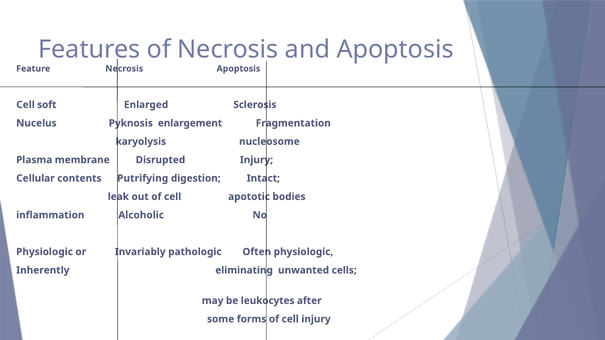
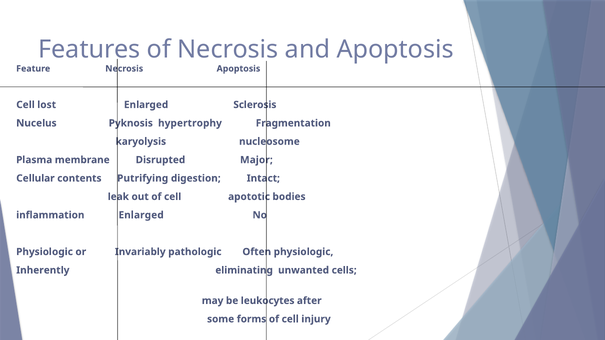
soft: soft -> lost
enlargement: enlargement -> hypertrophy
Disrupted Injury: Injury -> Major
inflammation Alcoholic: Alcoholic -> Enlarged
